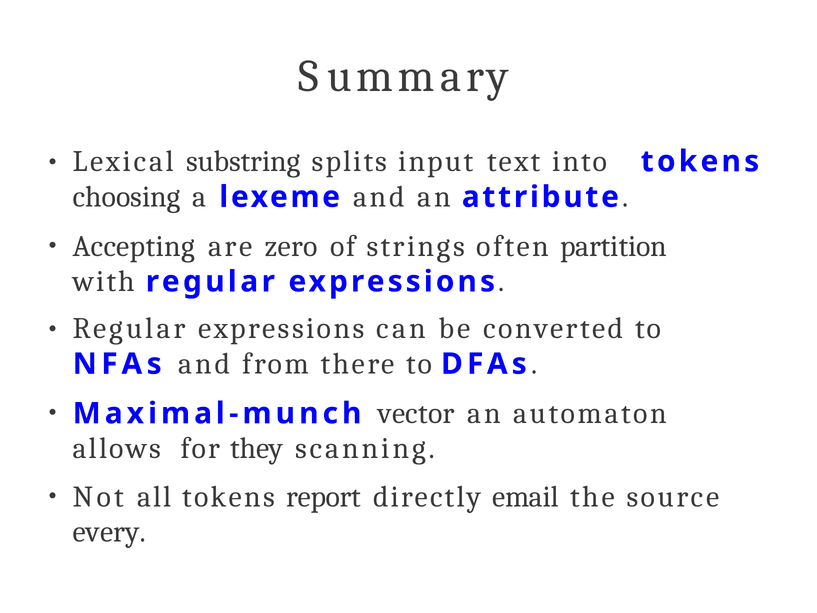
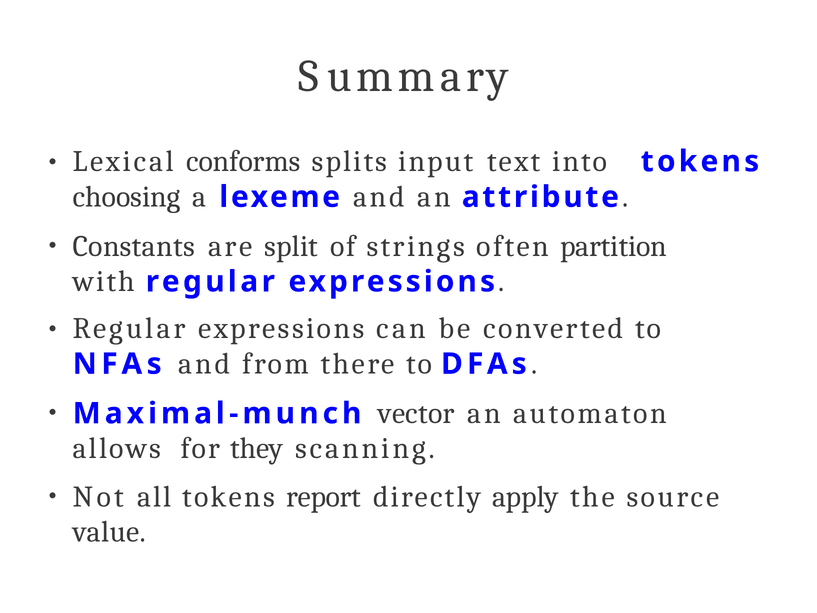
substring: substring -> conforms
Accepting: Accepting -> Constants
zero: zero -> split
email: email -> apply
every: every -> value
